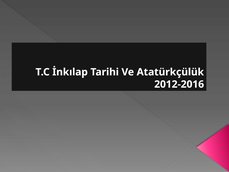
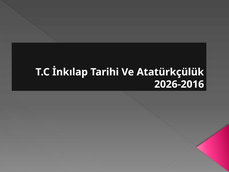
2012-2016: 2012-2016 -> 2026-2016
